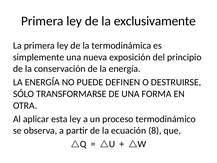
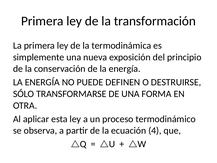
exclusivamente: exclusivamente -> transformación
8: 8 -> 4
